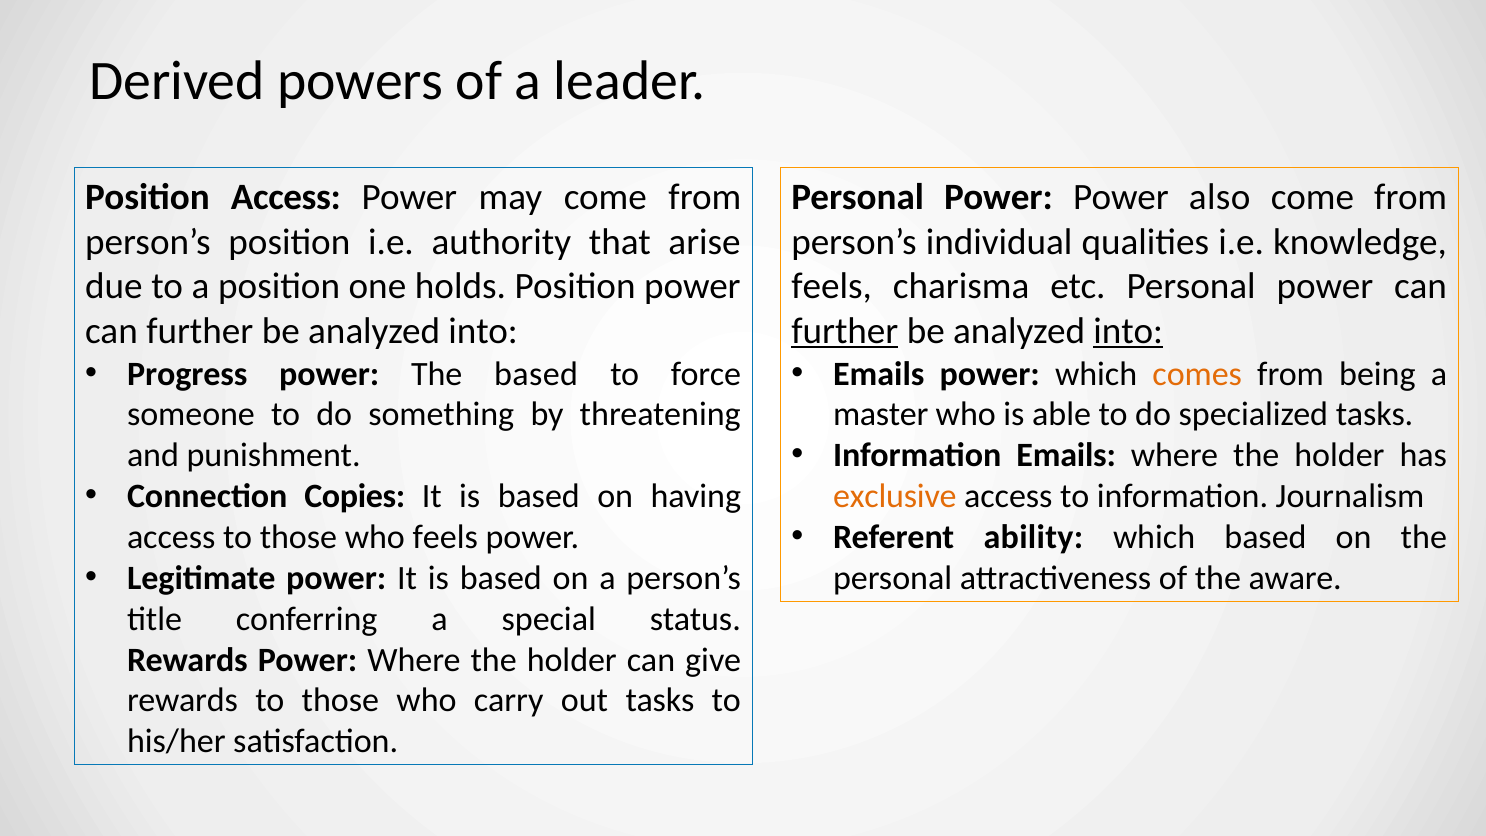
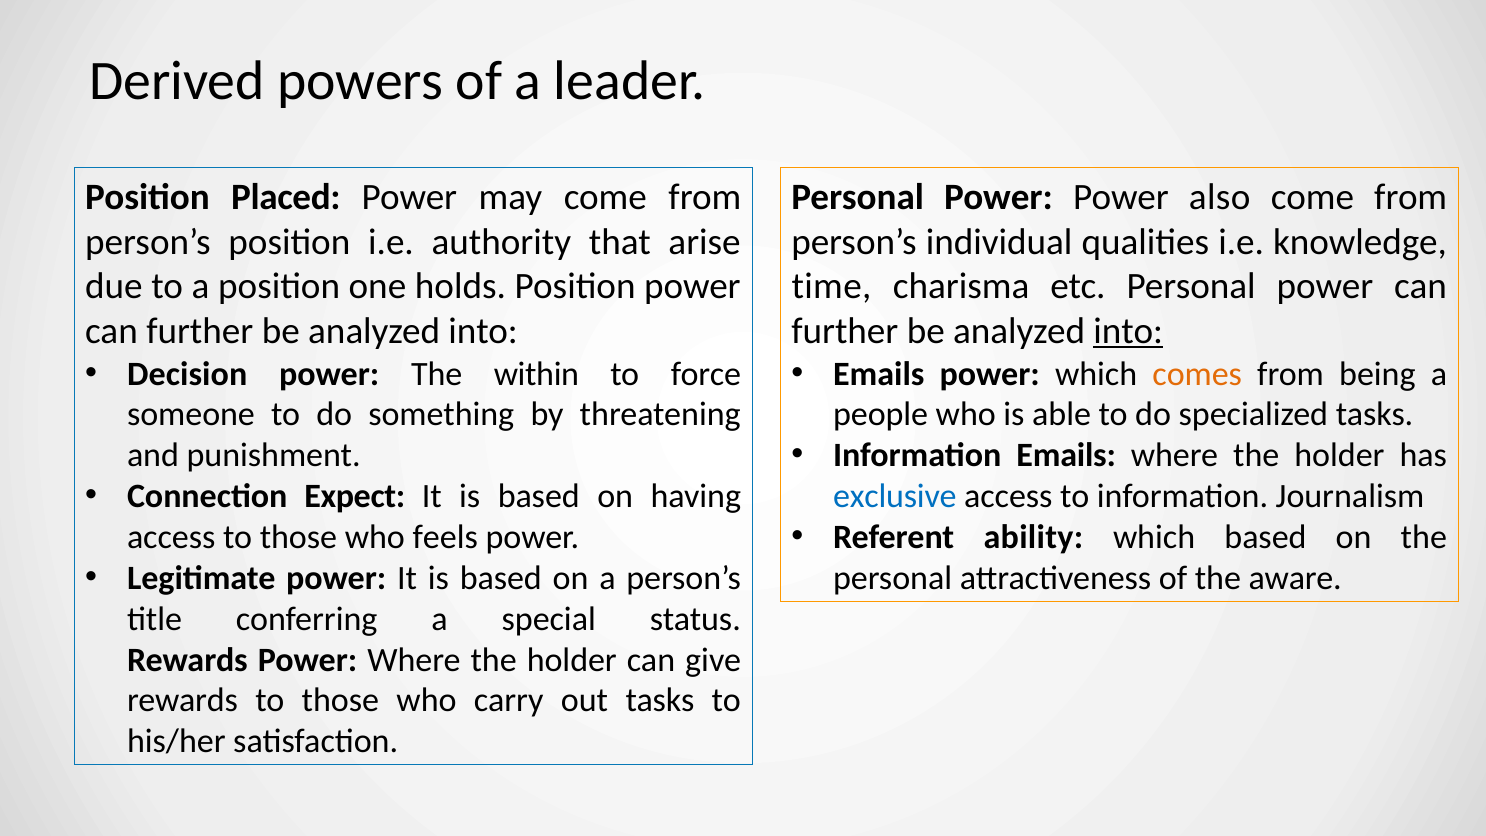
Position Access: Access -> Placed
feels at (832, 287): feels -> time
further at (845, 331) underline: present -> none
Progress: Progress -> Decision
The based: based -> within
master: master -> people
Copies: Copies -> Expect
exclusive colour: orange -> blue
